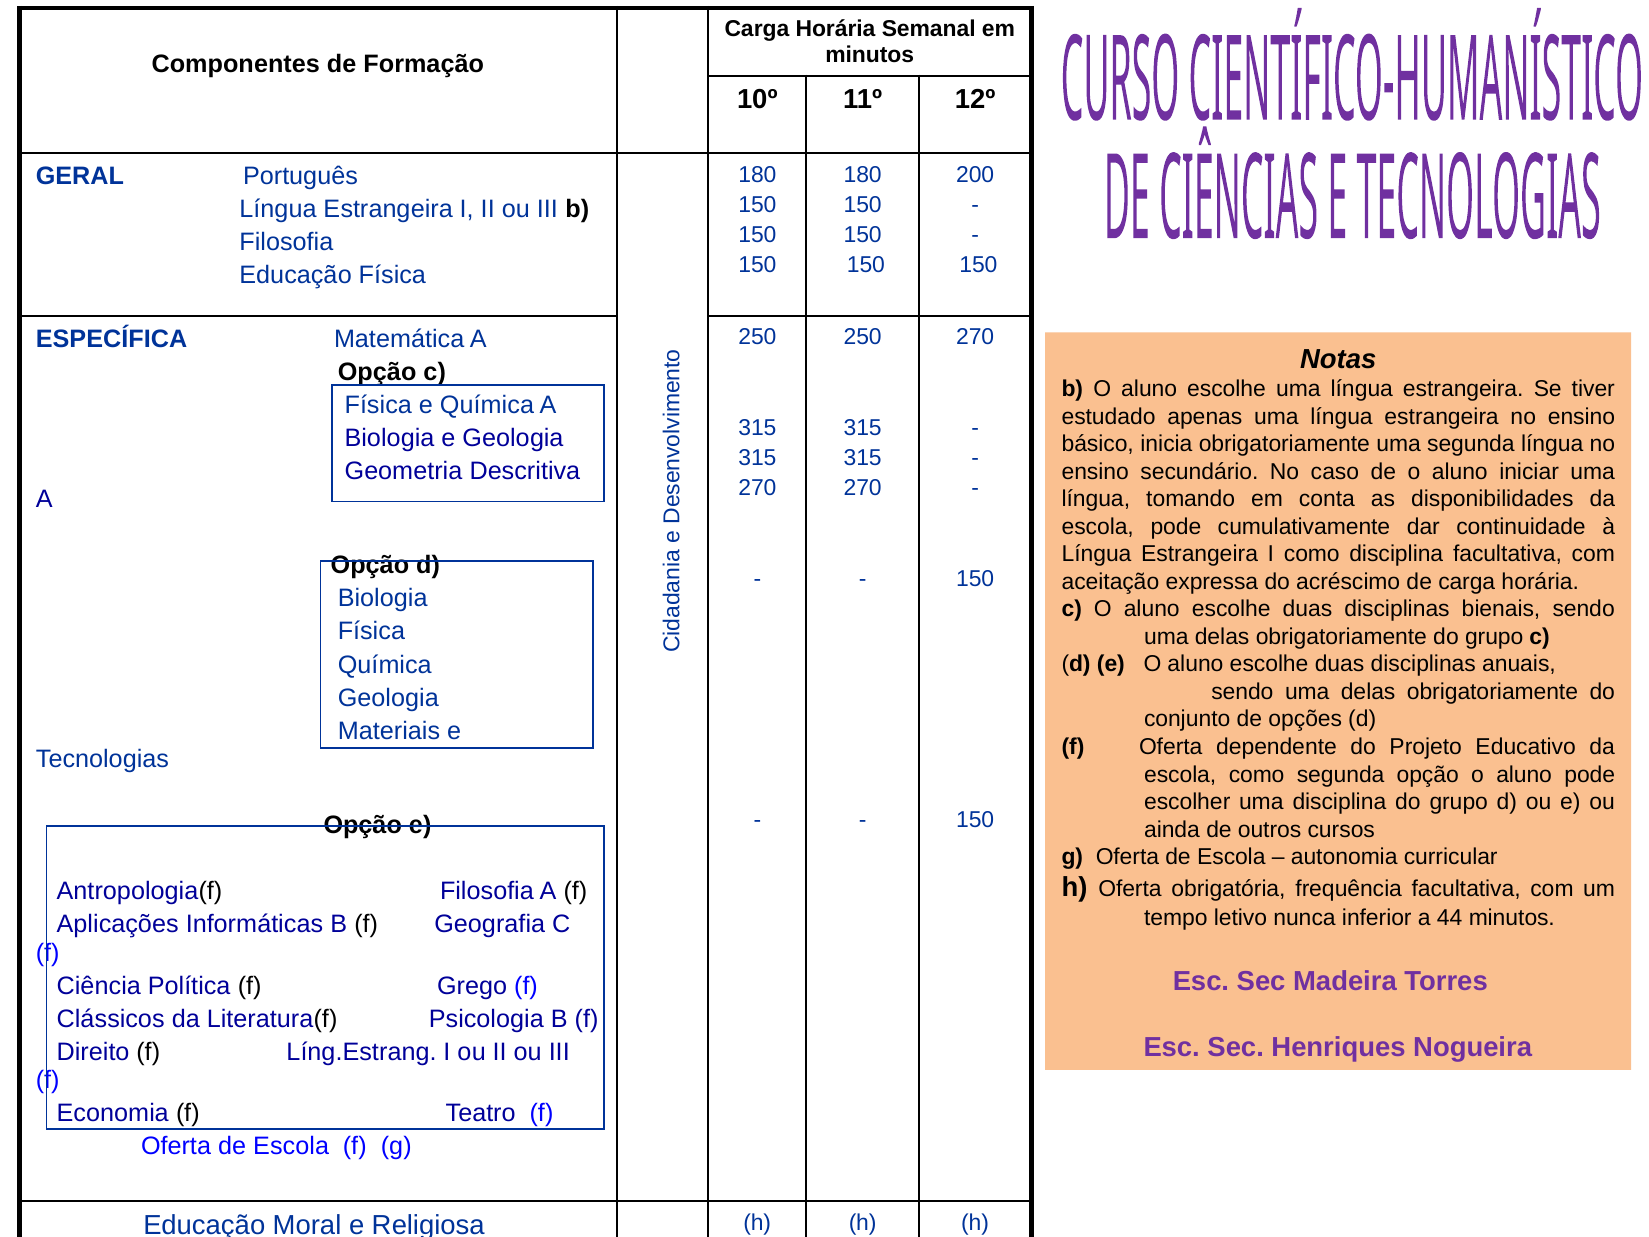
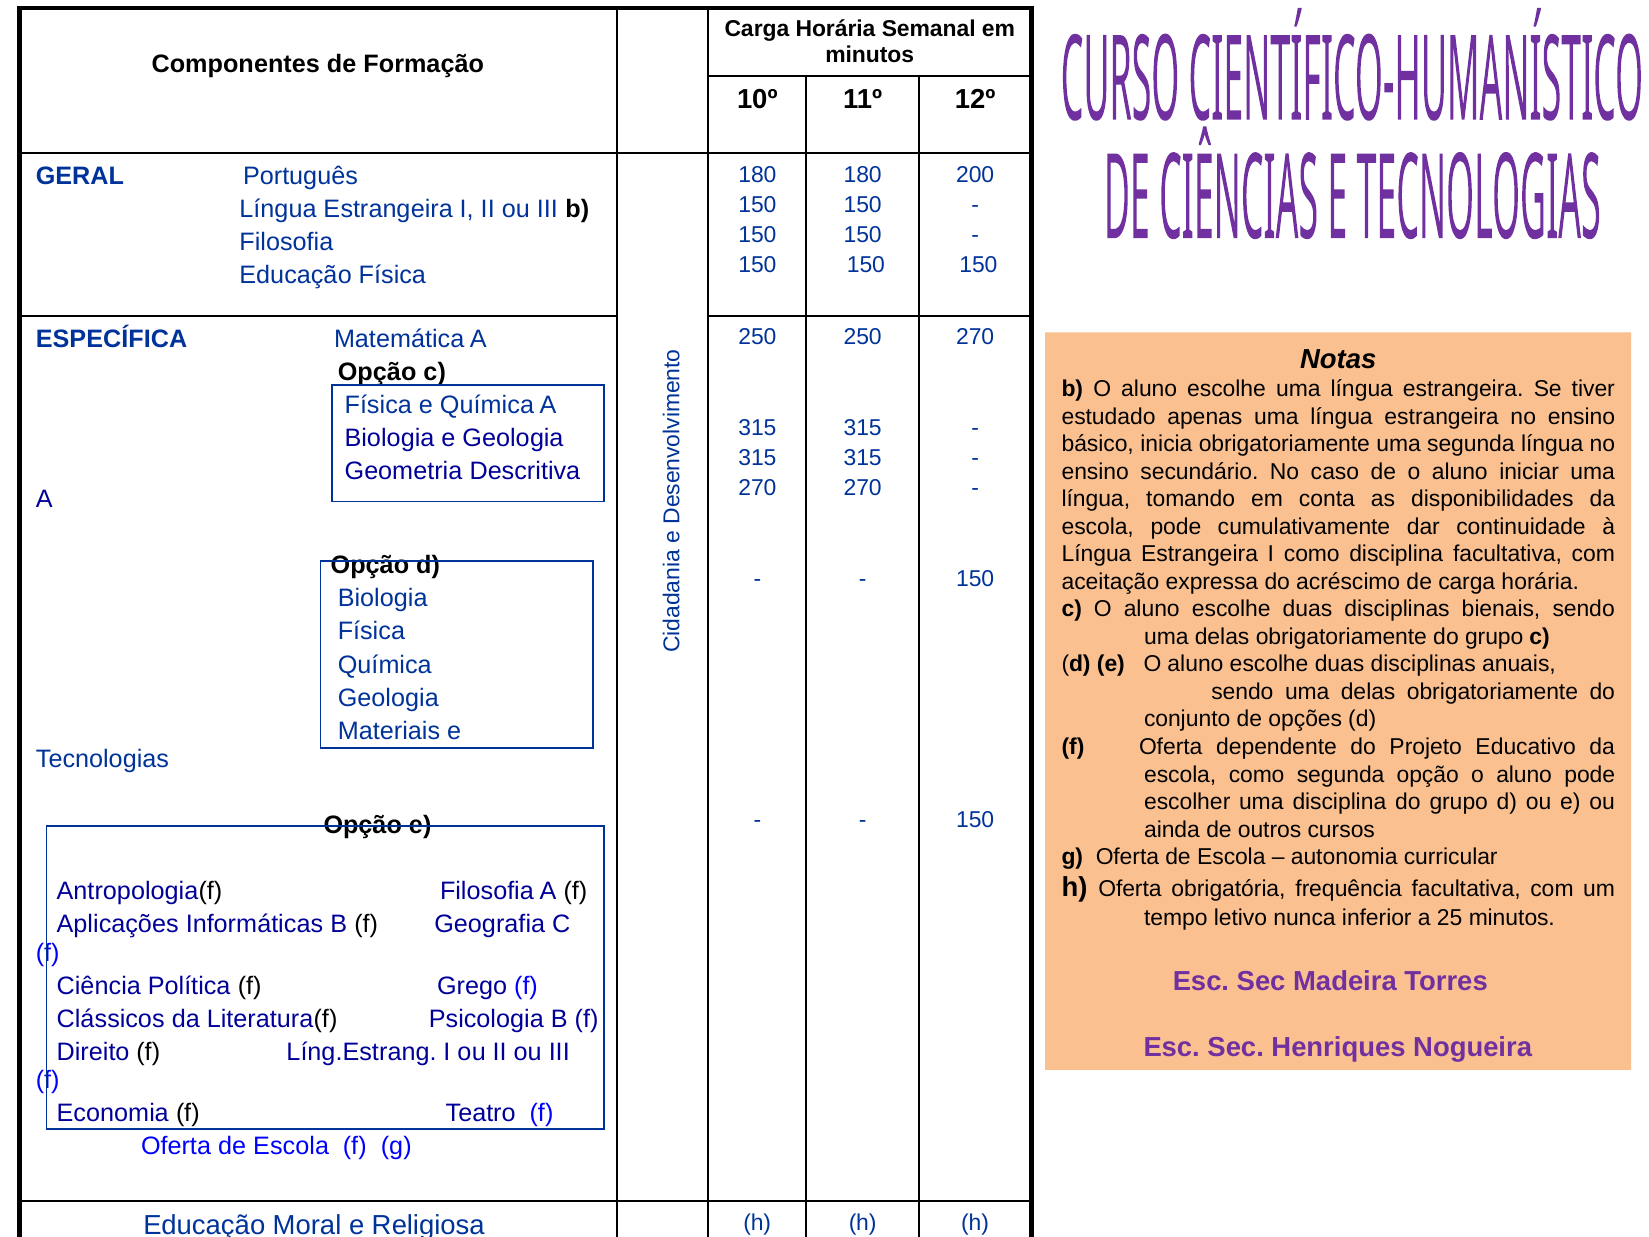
44: 44 -> 25
